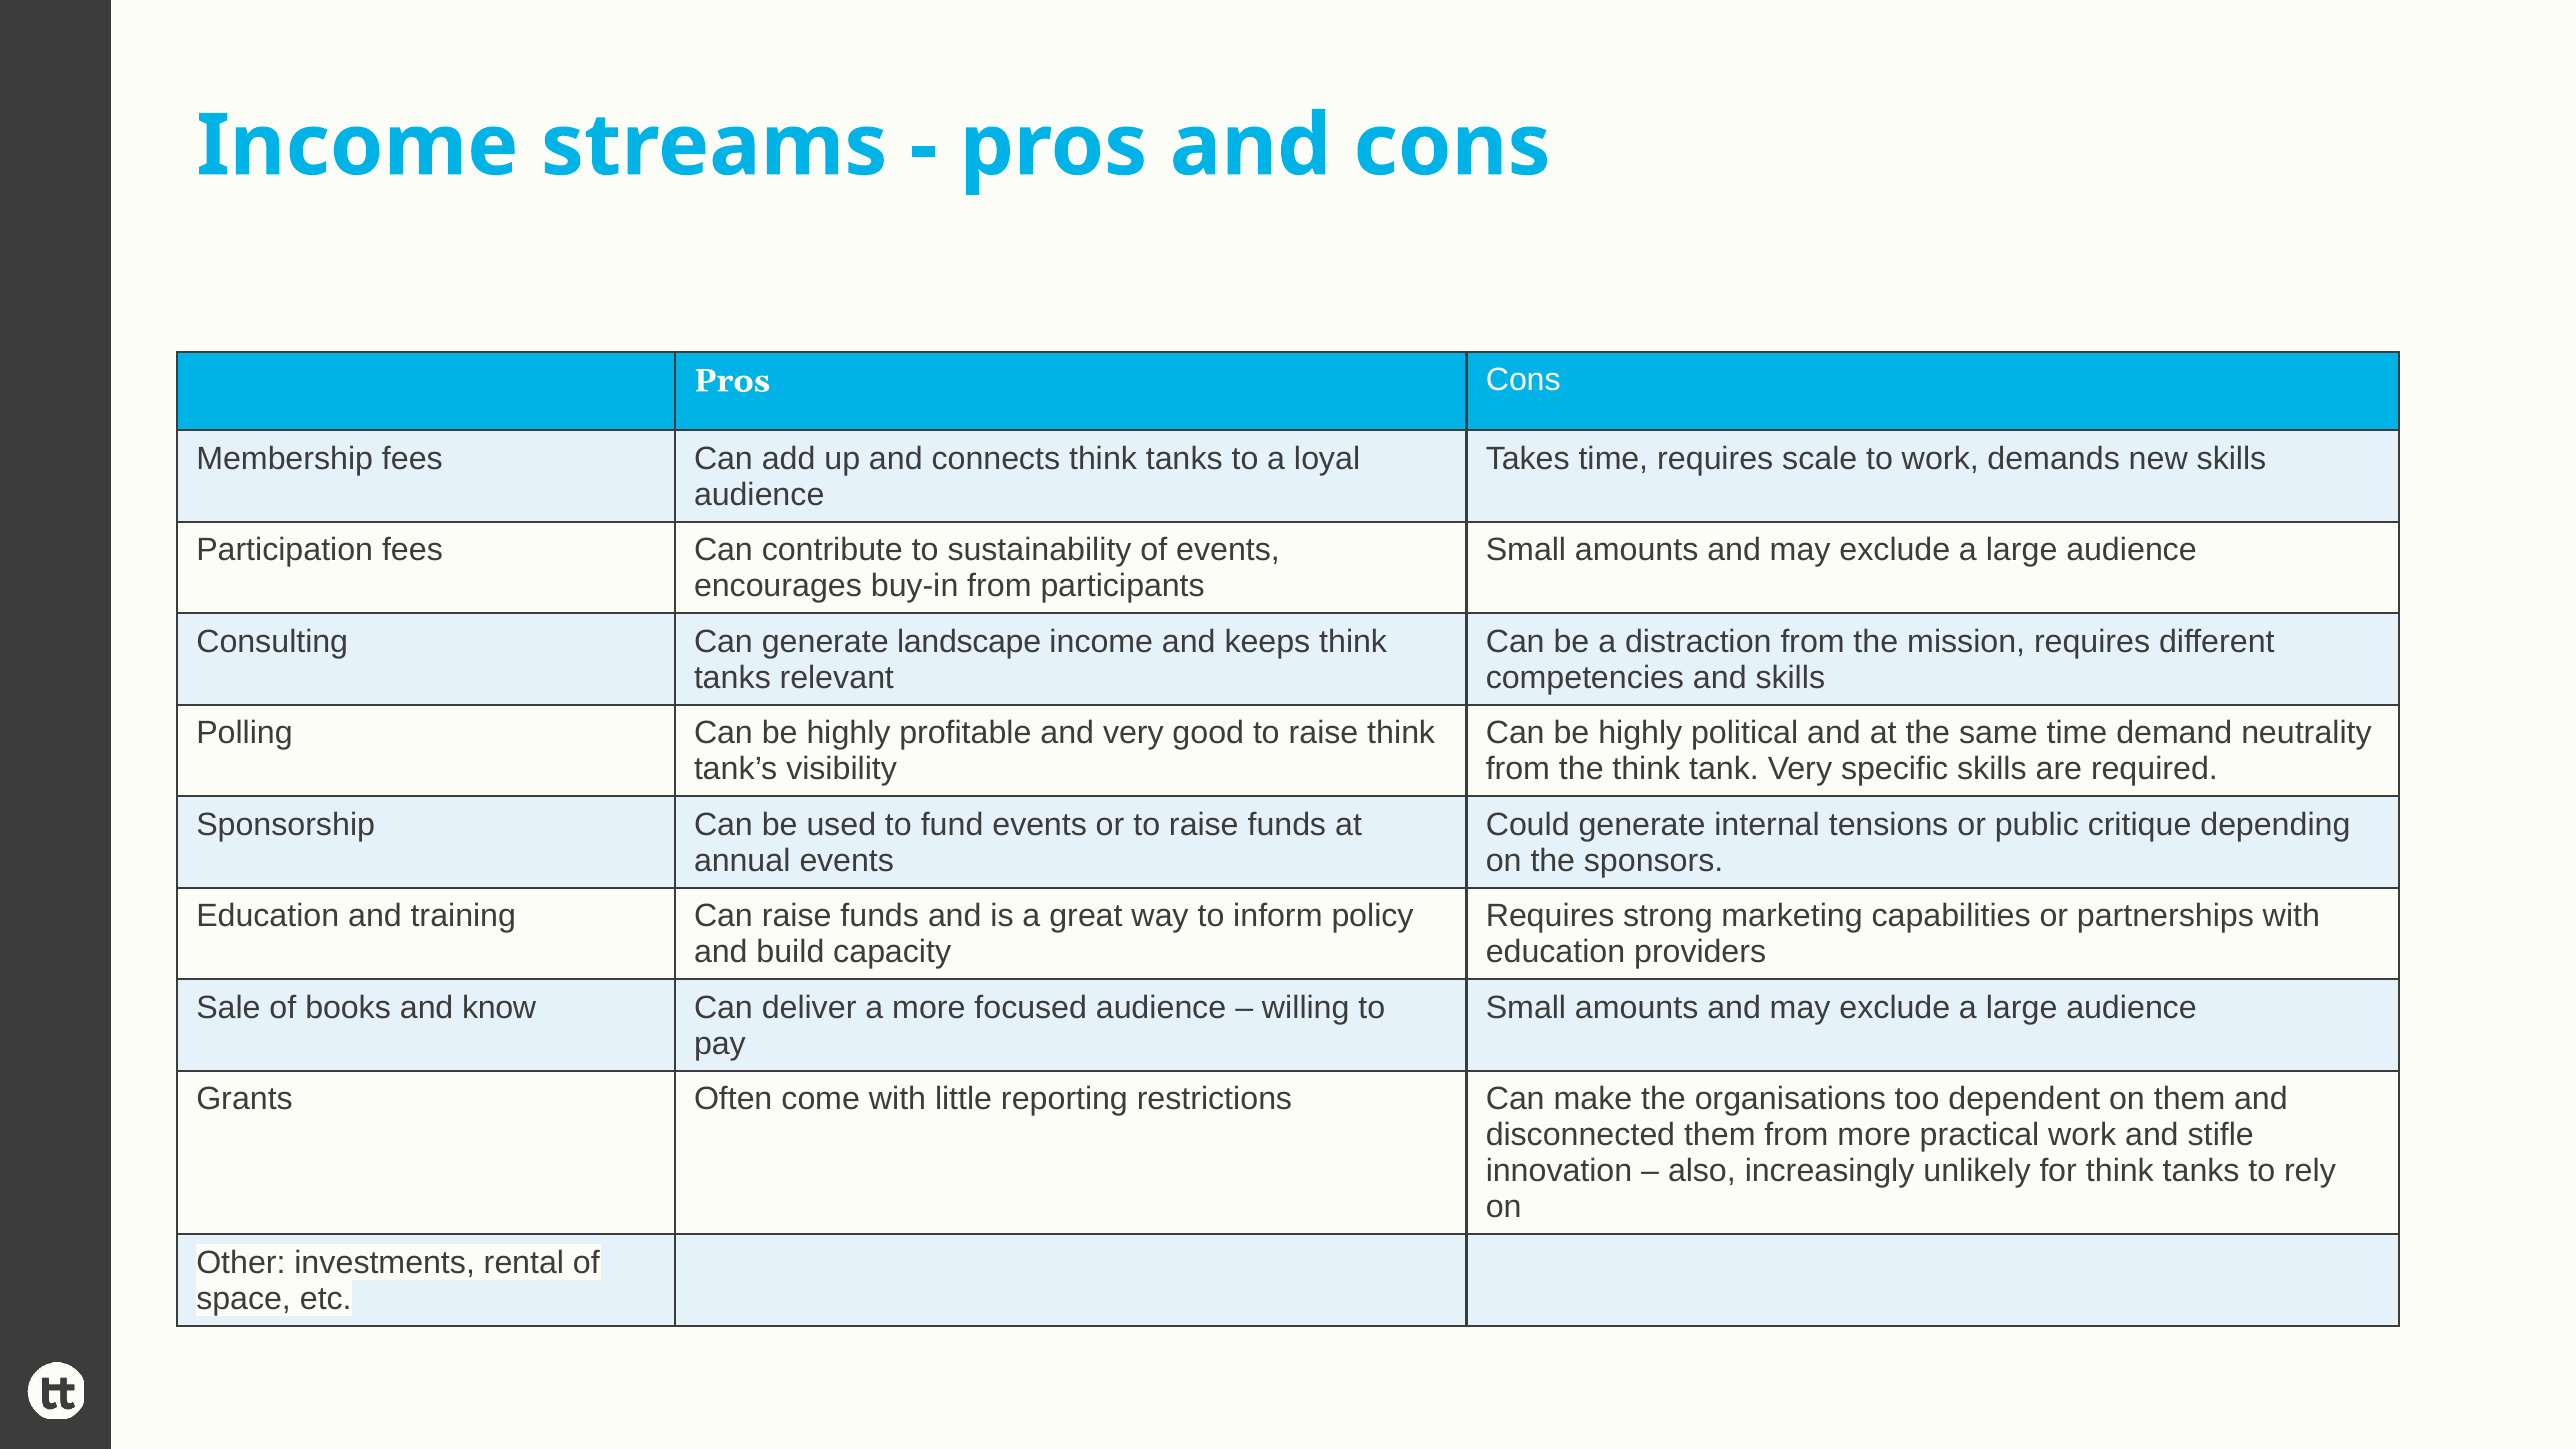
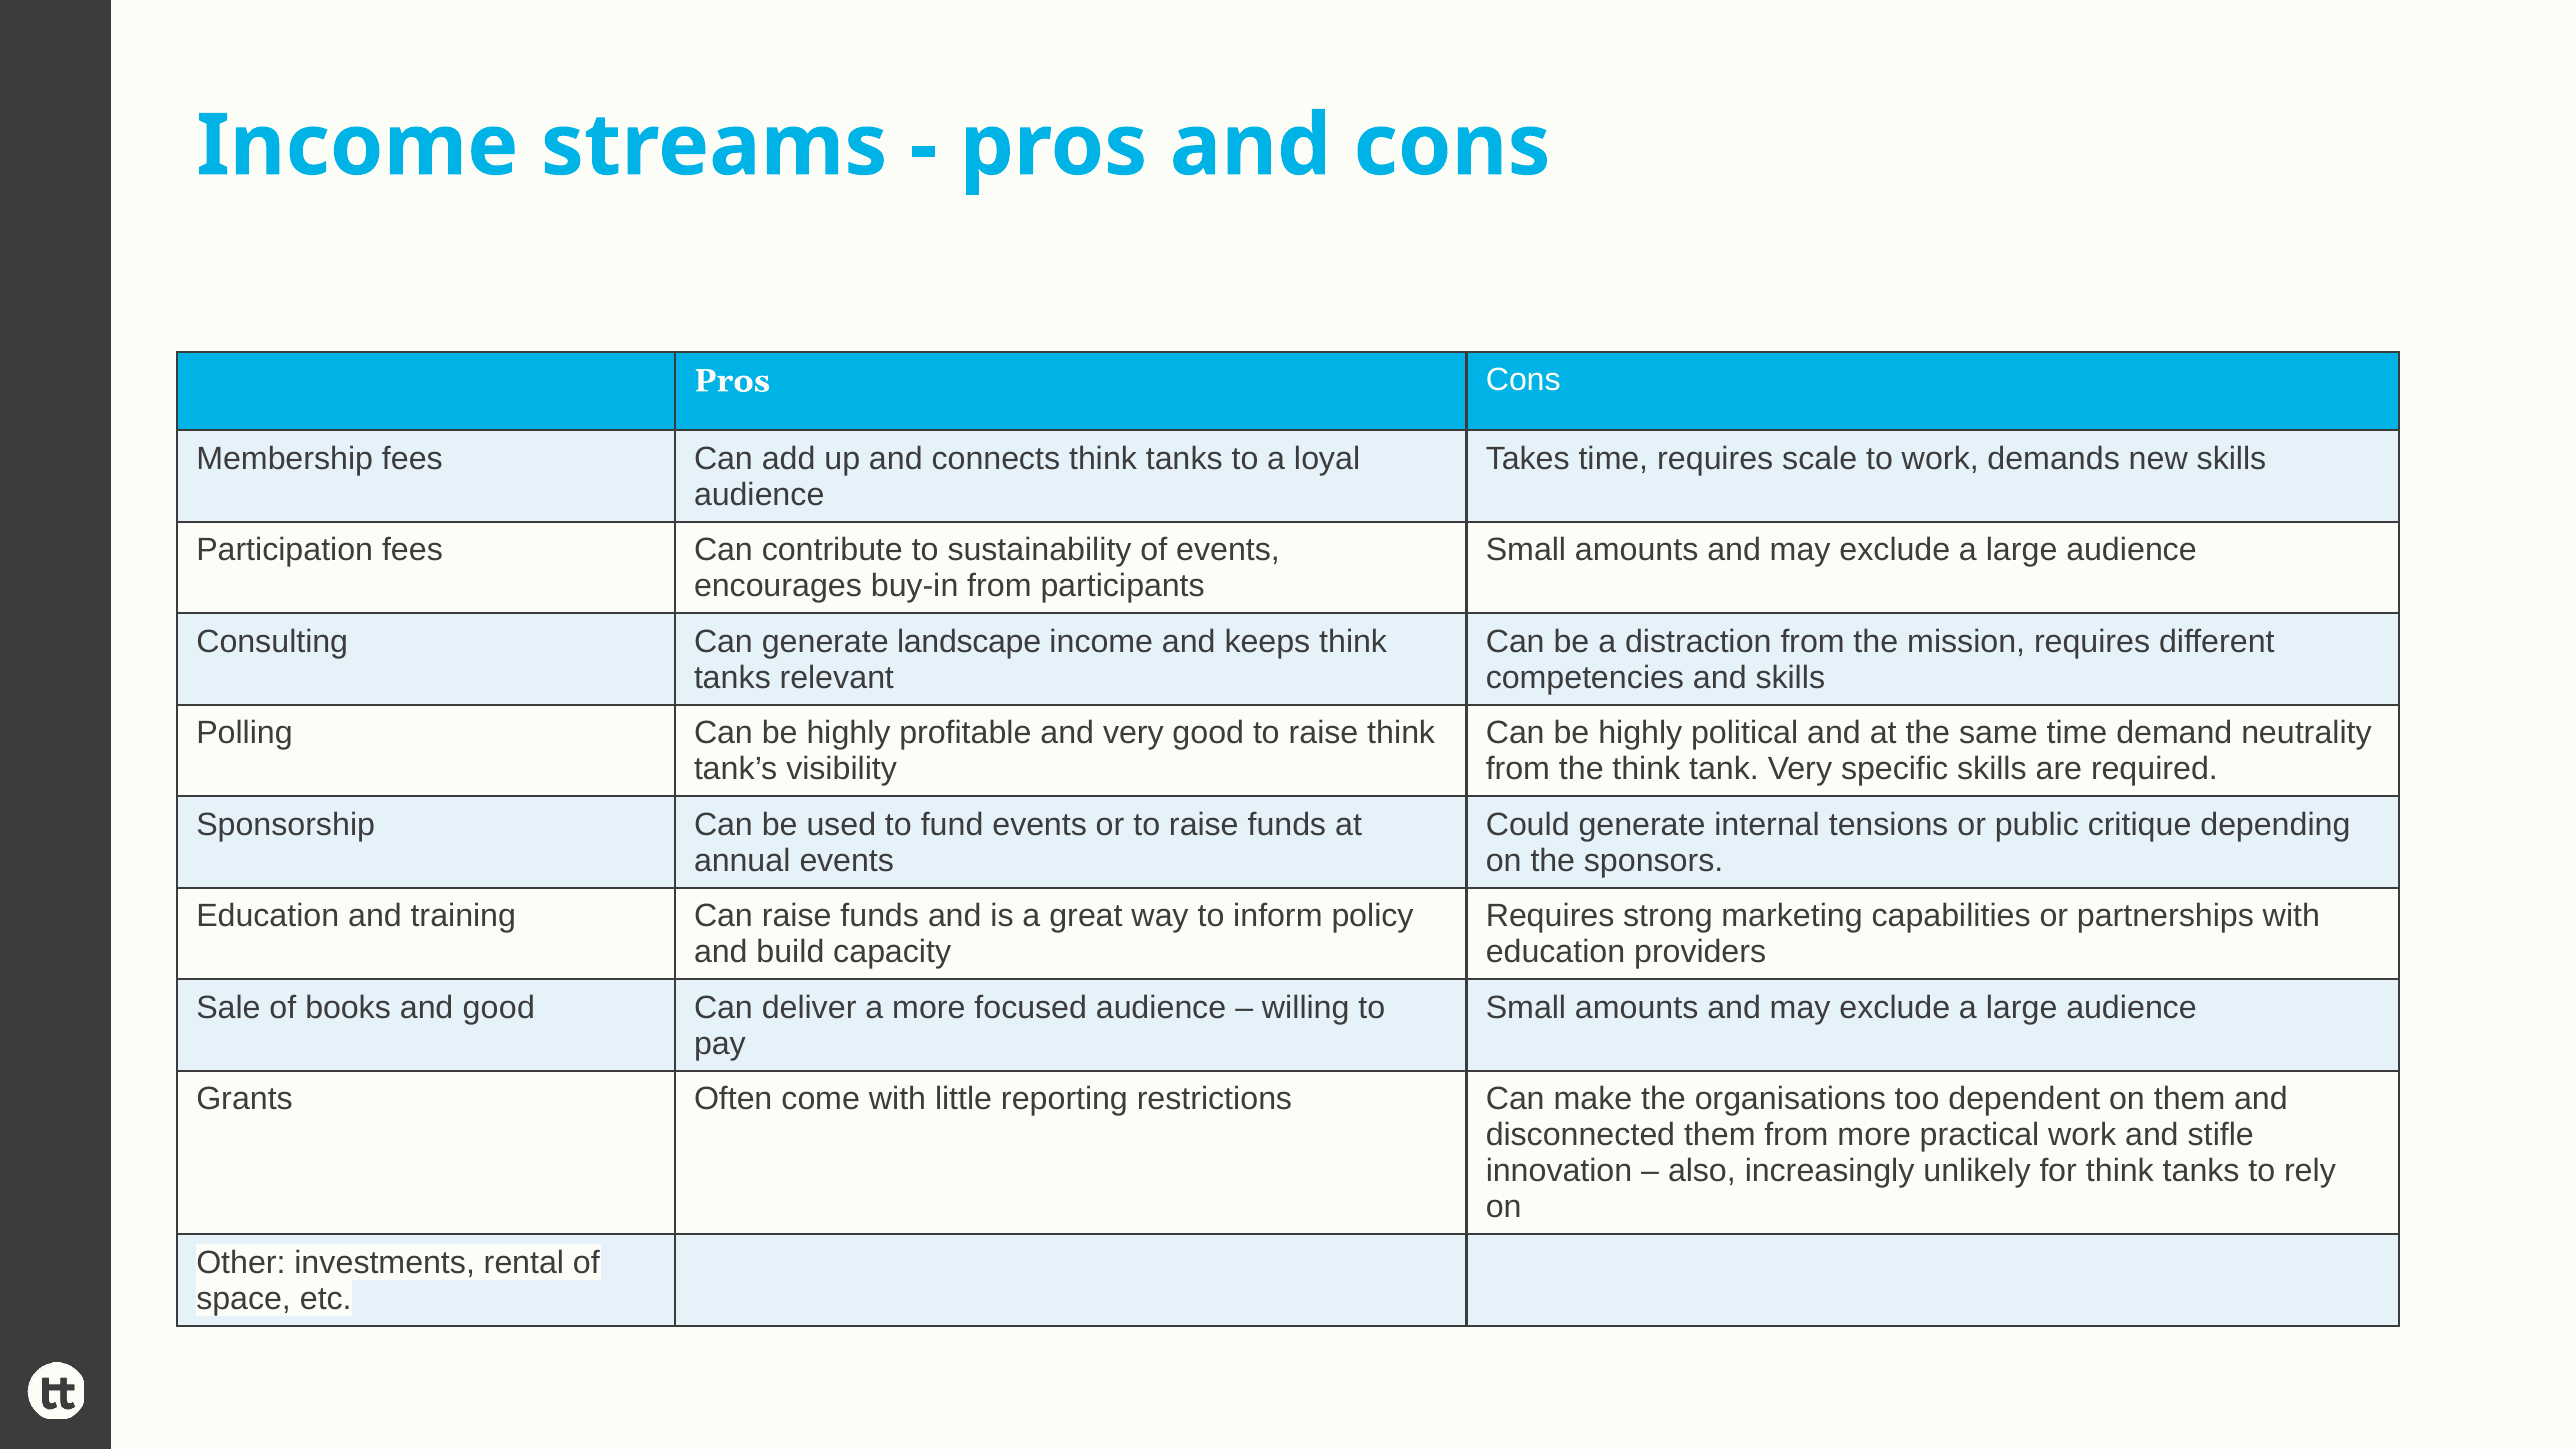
and know: know -> good
